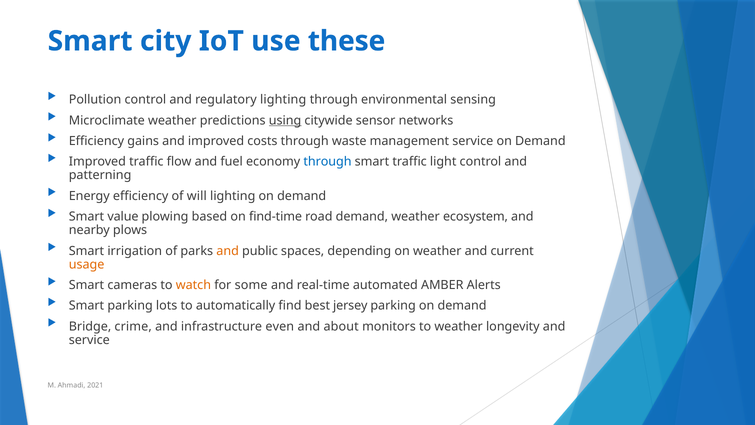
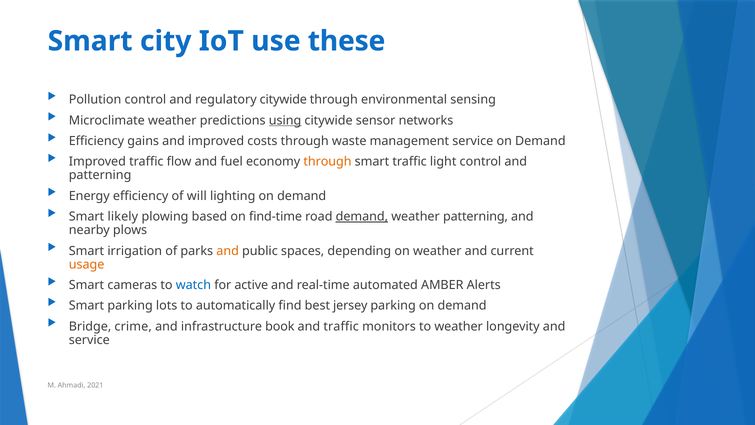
regulatory lighting: lighting -> citywide
through at (327, 162) colour: blue -> orange
value: value -> likely
demand at (362, 216) underline: none -> present
weather ecosystem: ecosystem -> patterning
watch colour: orange -> blue
some: some -> active
even: even -> book
and about: about -> traffic
